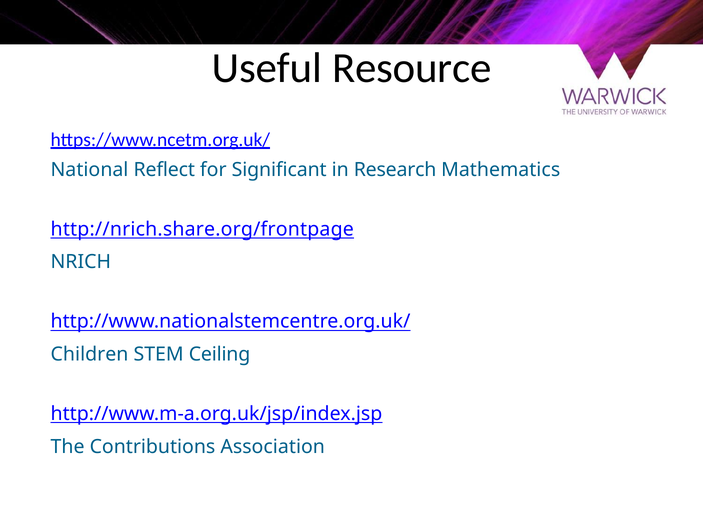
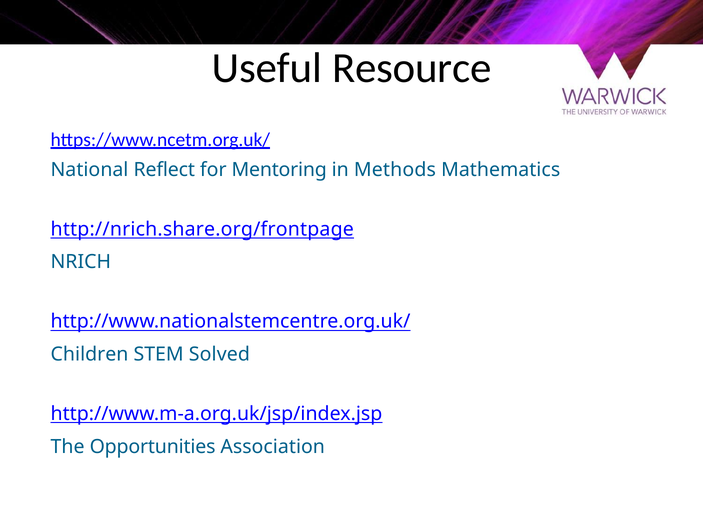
Significant: Significant -> Mentoring
Research: Research -> Methods
Ceiling: Ceiling -> Solved
Contributions: Contributions -> Opportunities
